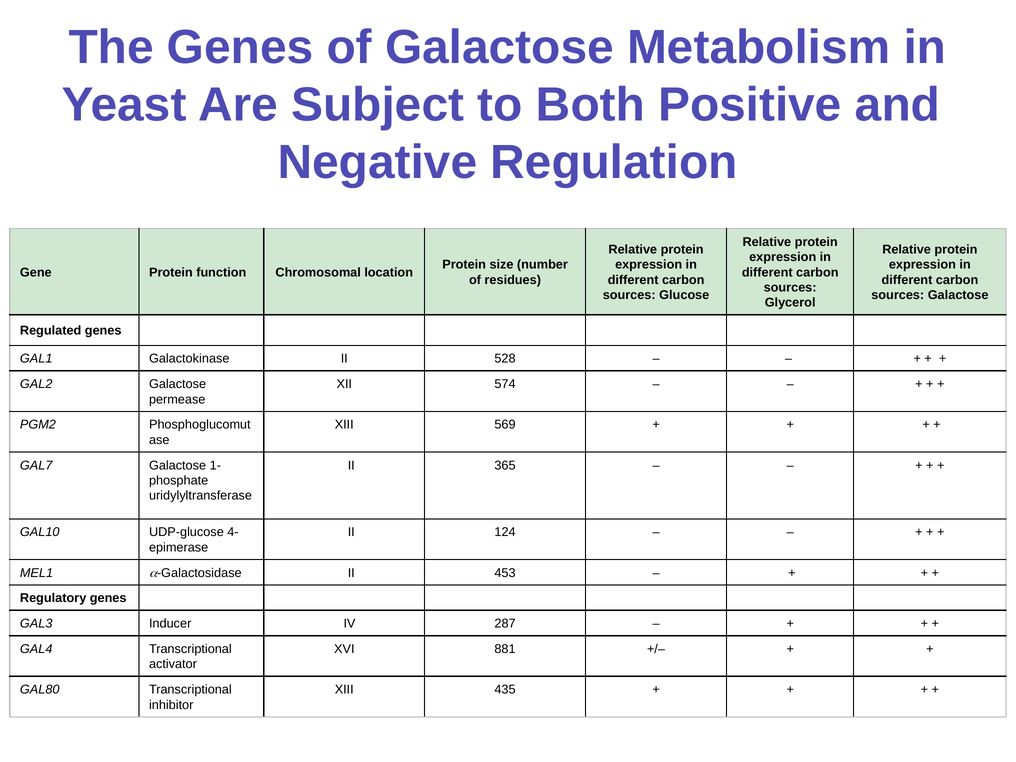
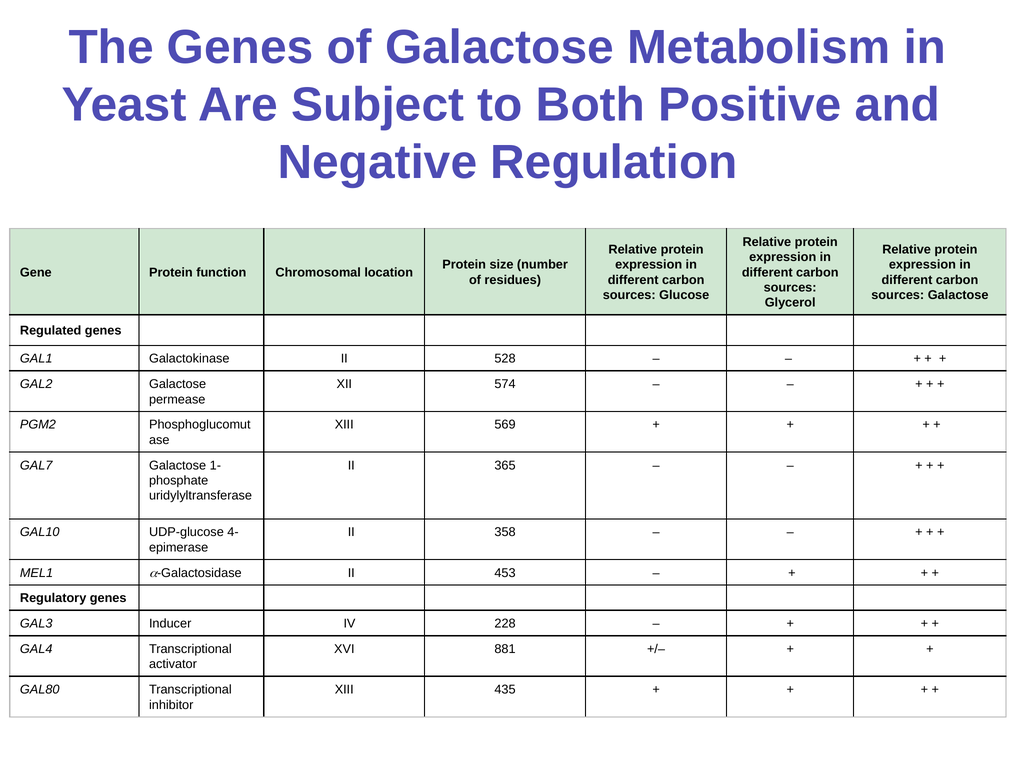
124: 124 -> 358
287: 287 -> 228
